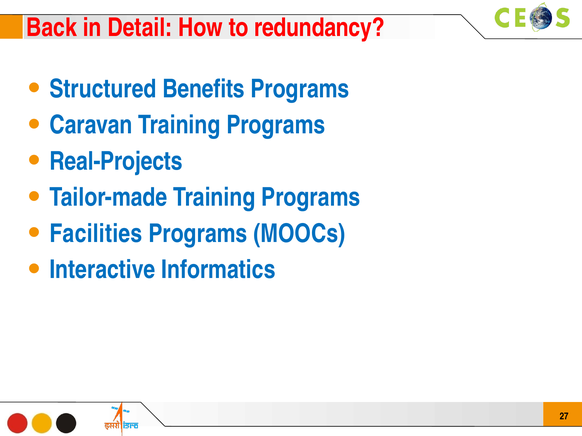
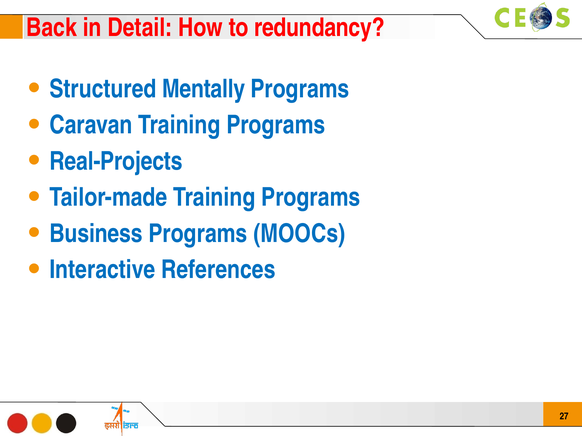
Benefits: Benefits -> Mentally
Facilities: Facilities -> Business
Informatics: Informatics -> References
